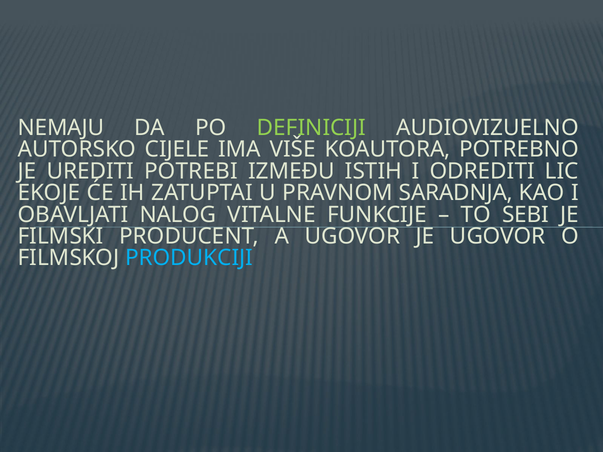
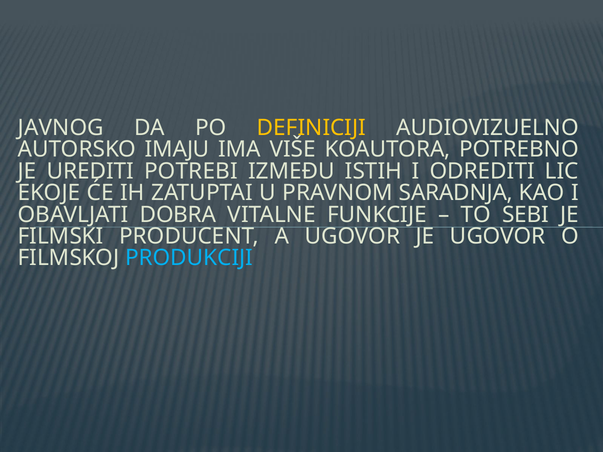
NEMAJU: NEMAJU -> JAVNOG
DEFINICIJI colour: light green -> yellow
CIJELE: CIJELE -> IMAJU
NALOG: NALOG -> DOBRA
